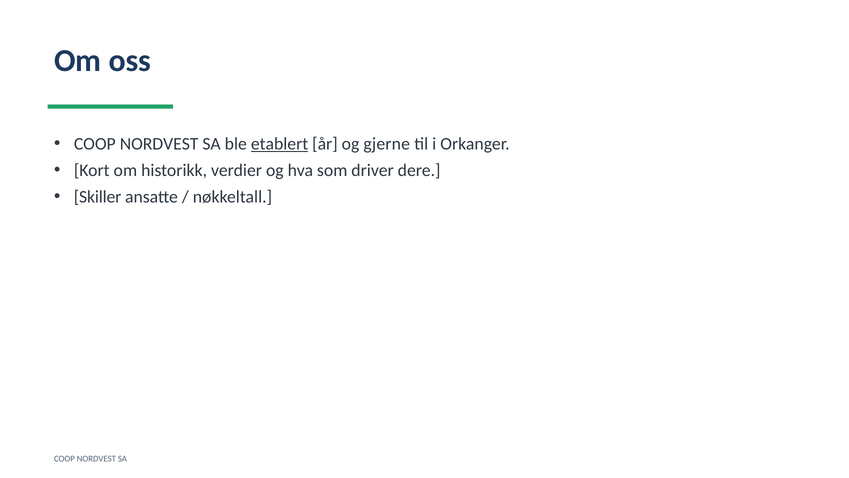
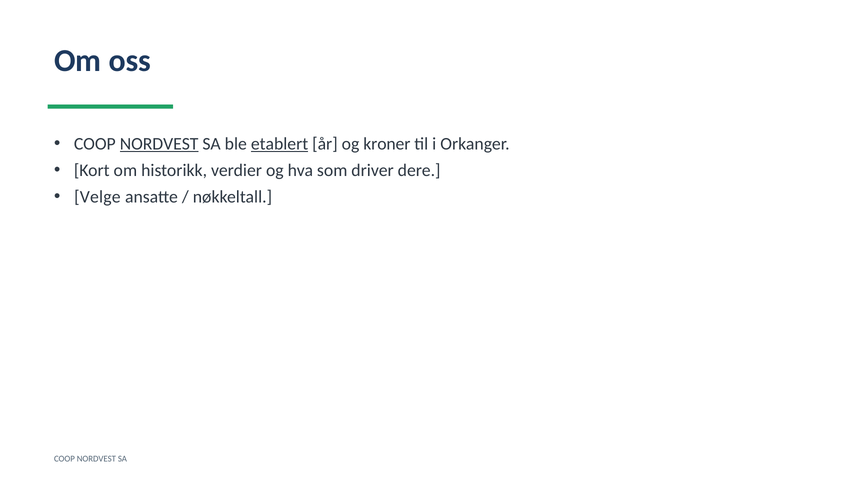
NORDVEST at (159, 144) underline: none -> present
gjerne: gjerne -> kroner
Skiller: Skiller -> Velge
